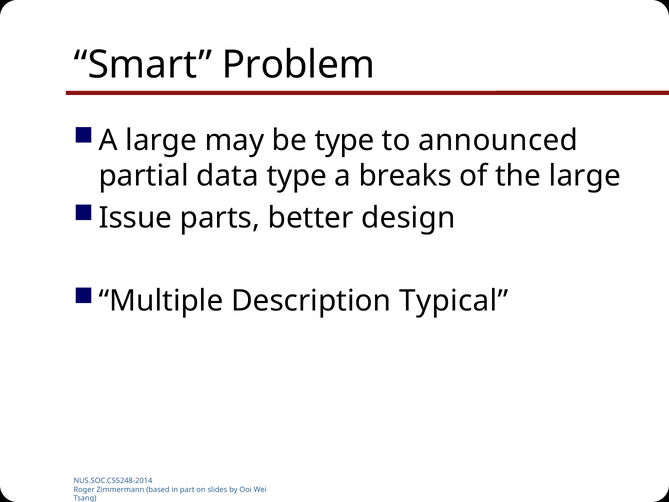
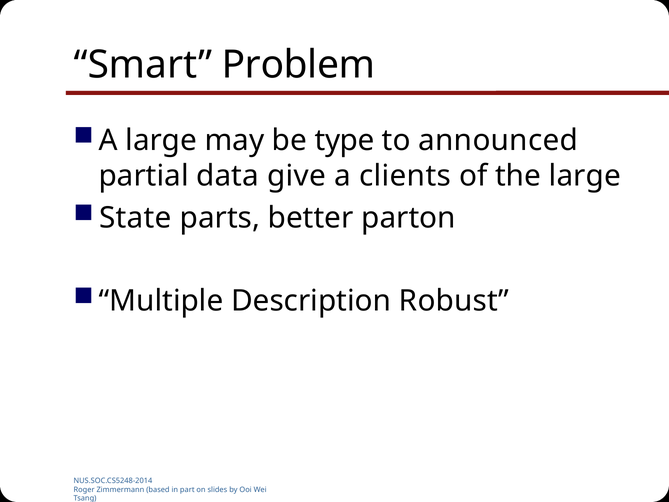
data type: type -> give
breaks: breaks -> clients
Issue: Issue -> State
design: design -> parton
Typical: Typical -> Robust
